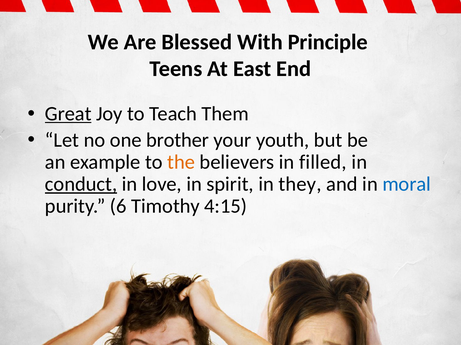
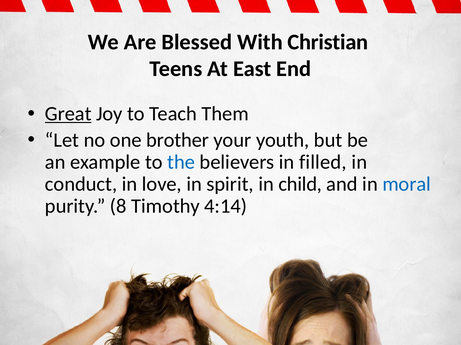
Principle: Principle -> Christian
the colour: orange -> blue
conduct underline: present -> none
they: they -> child
6: 6 -> 8
4:15: 4:15 -> 4:14
